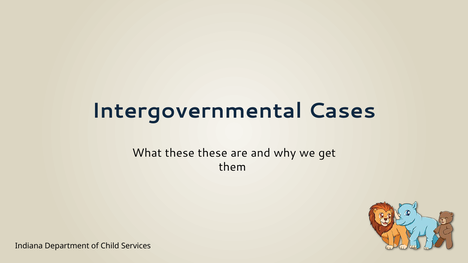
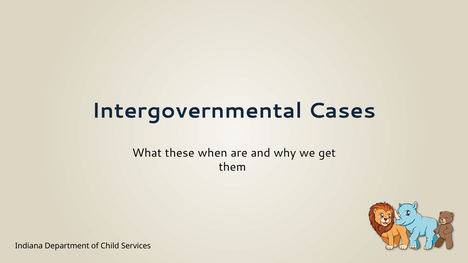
these these: these -> when
